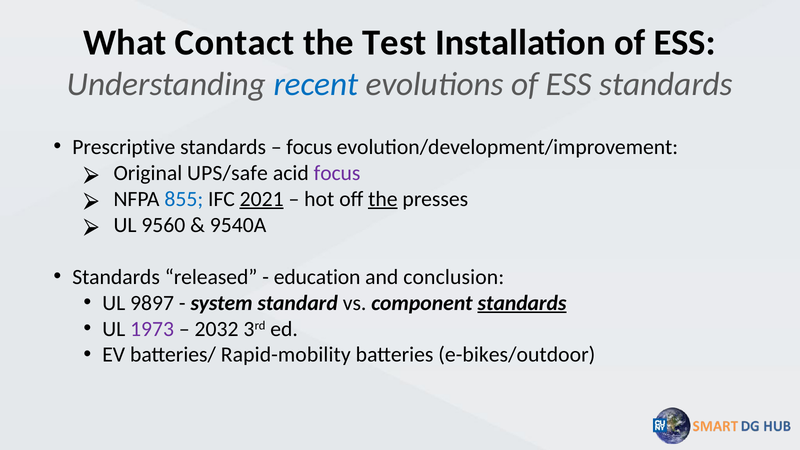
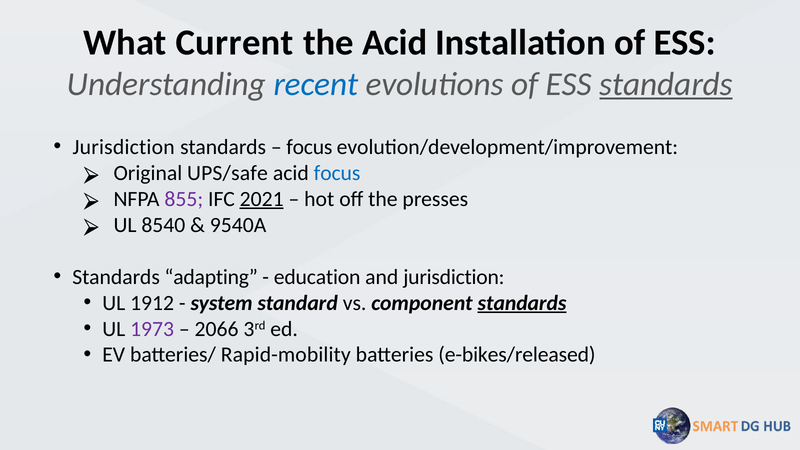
Contact: Contact -> Current
the Test: Test -> Acid
standards at (666, 84) underline: none -> present
Prescriptive at (124, 147): Prescriptive -> Jurisdiction
focus at (337, 173) colour: purple -> blue
855 colour: blue -> purple
the at (383, 199) underline: present -> none
9560: 9560 -> 8540
released: released -> adapting
and conclusion: conclusion -> jurisdiction
9897: 9897 -> 1912
2032: 2032 -> 2066
e-bikes/outdoor: e-bikes/outdoor -> e-bikes/released
